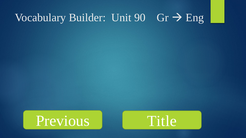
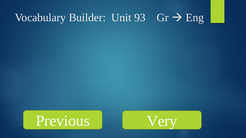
90: 90 -> 93
Title: Title -> Very
